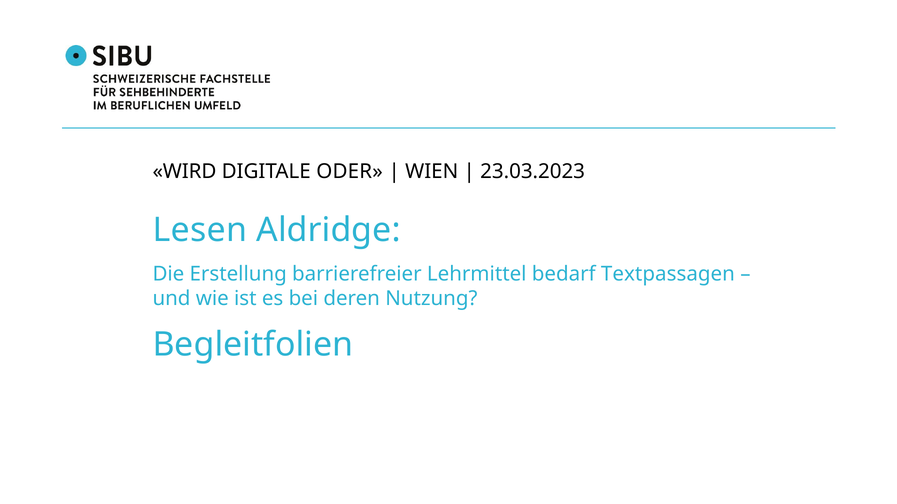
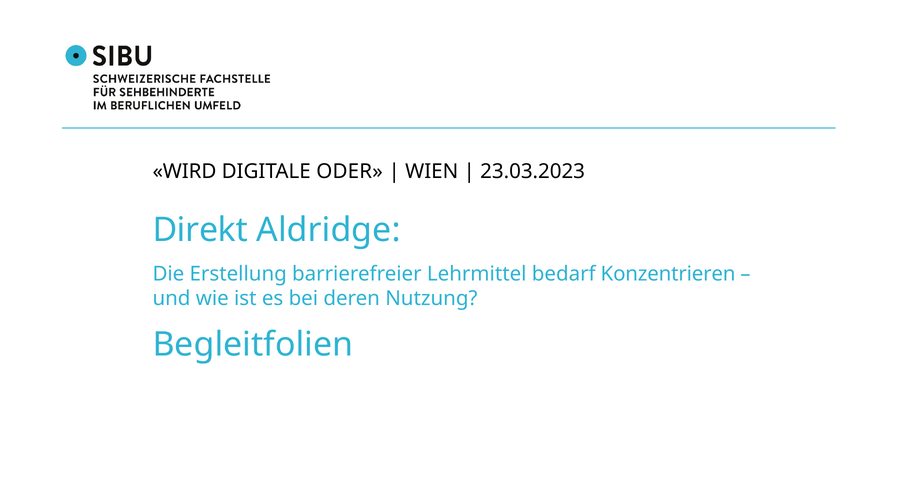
Lesen: Lesen -> Direkt
Textpassagen: Textpassagen -> Konzentrieren
